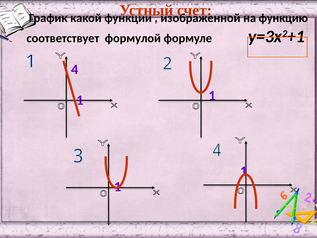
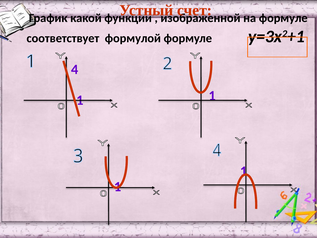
на функцию: функцию -> формуле
